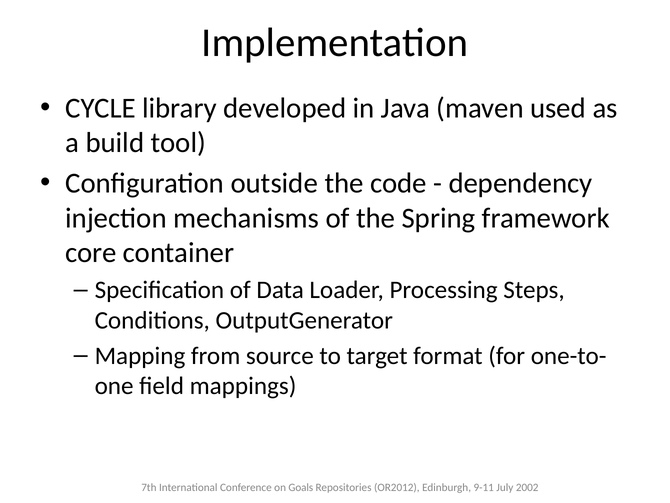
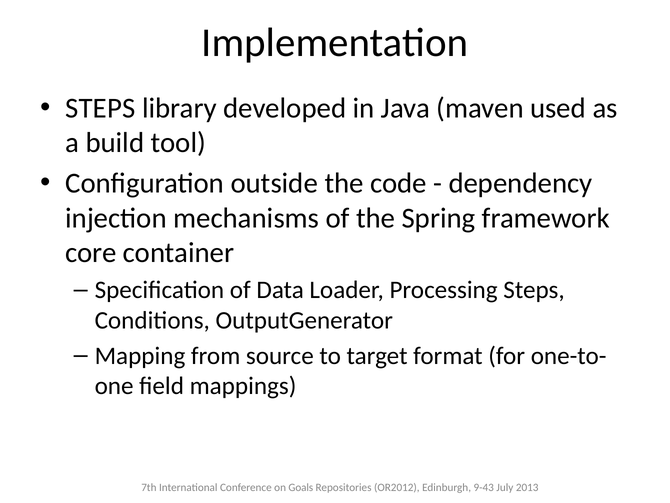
CYCLE at (101, 108): CYCLE -> STEPS
9-11: 9-11 -> 9-43
2002: 2002 -> 2013
